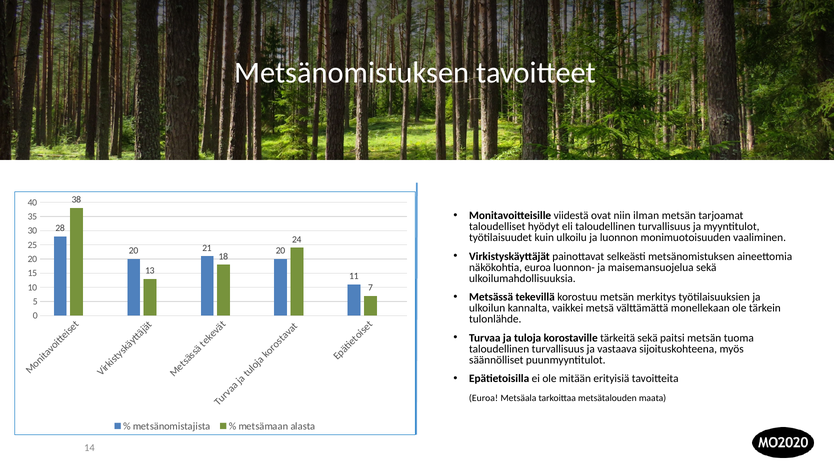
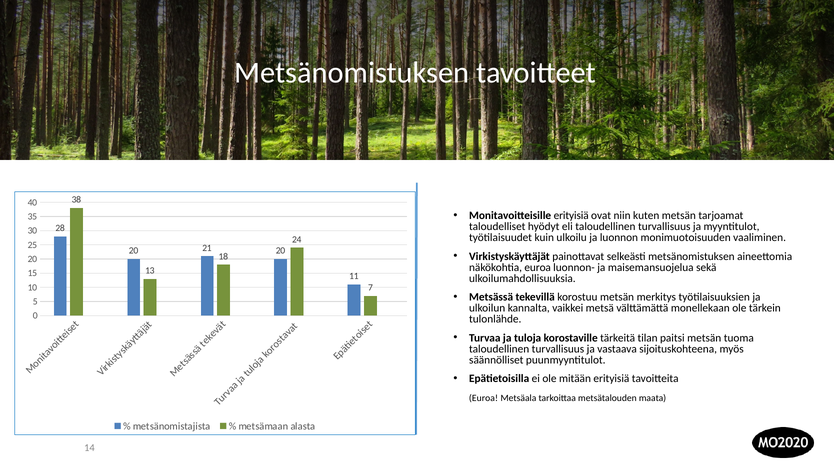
Monitavoitteisille viidestä: viidestä -> erityisiä
ilman: ilman -> kuten
tärkeitä sekä: sekä -> tilan
